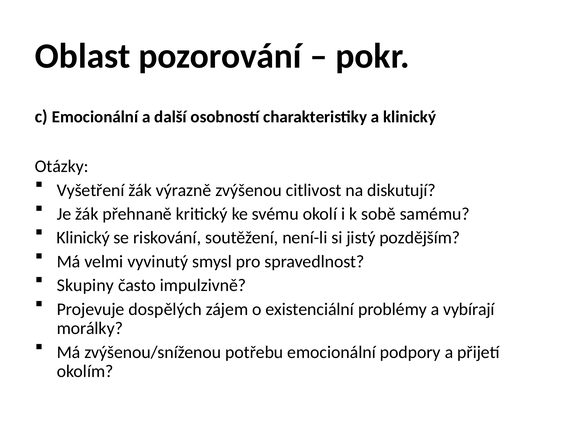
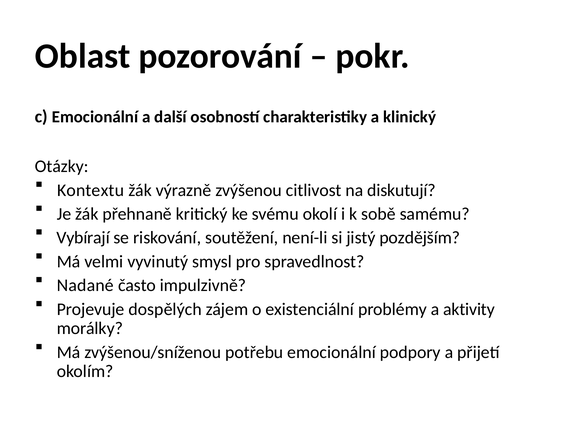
Vyšetření: Vyšetření -> Kontextu
Klinický at (83, 238): Klinický -> Vybírají
Skupiny: Skupiny -> Nadané
vybírají: vybírají -> aktivity
